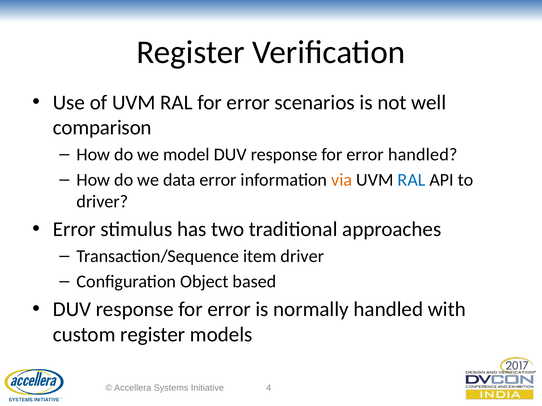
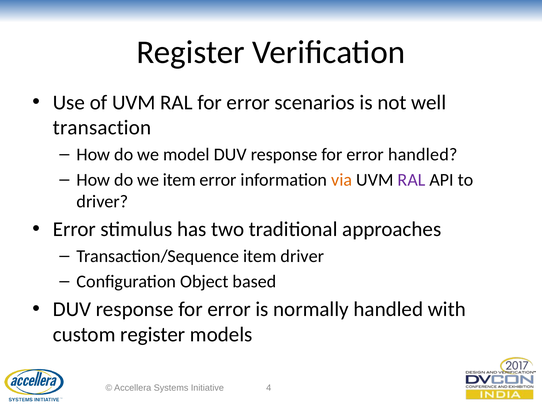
comparison: comparison -> transaction
we data: data -> item
RAL at (412, 180) colour: blue -> purple
